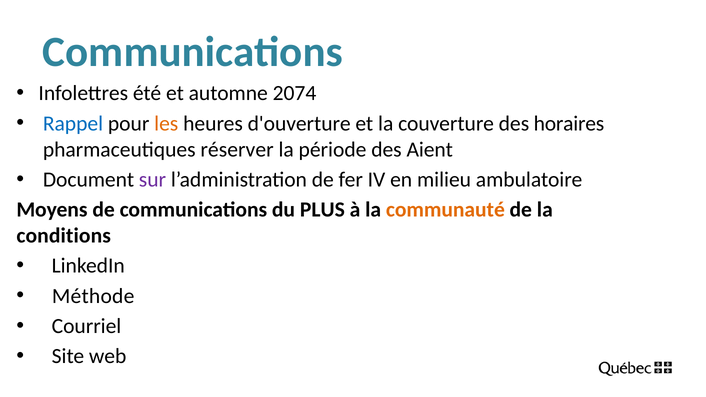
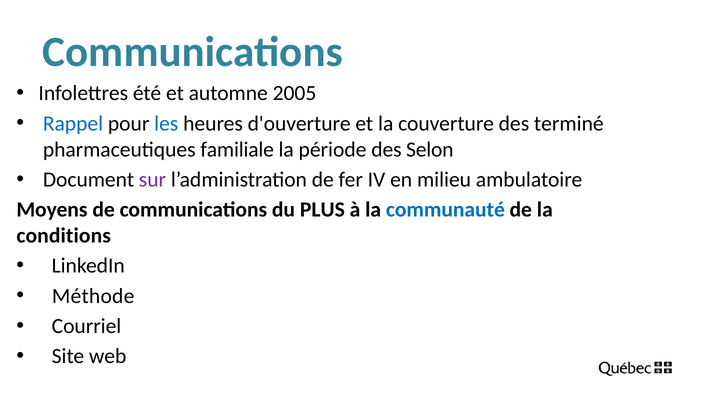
2074: 2074 -> 2005
les colour: orange -> blue
horaires: horaires -> terminé
réserver: réserver -> familiale
Aient: Aient -> Selon
communauté colour: orange -> blue
